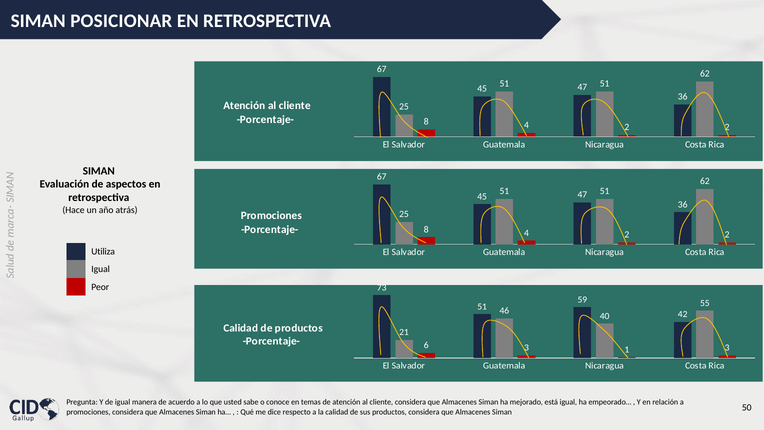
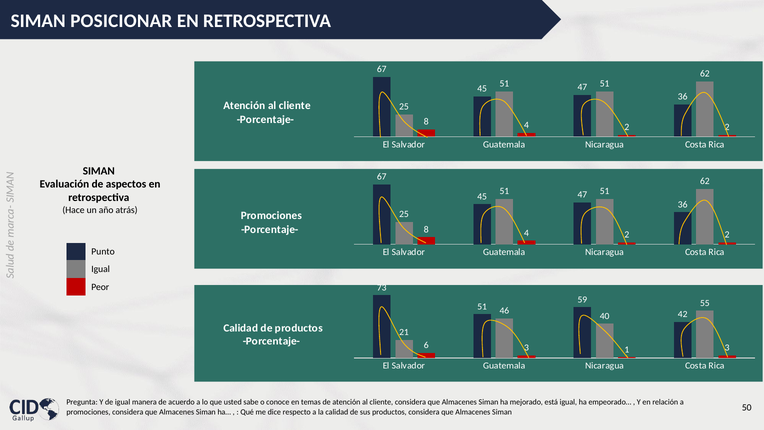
Utiliza: Utiliza -> Punto
